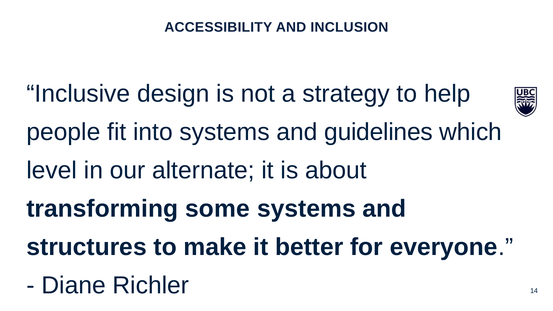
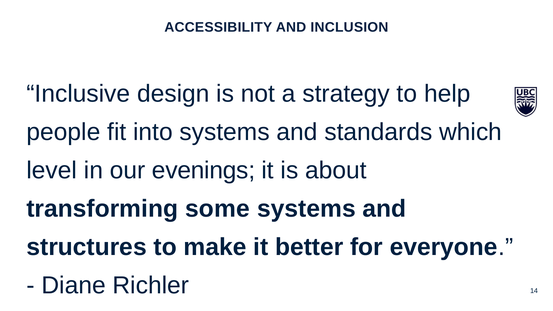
guidelines: guidelines -> standards
alternate: alternate -> evenings
